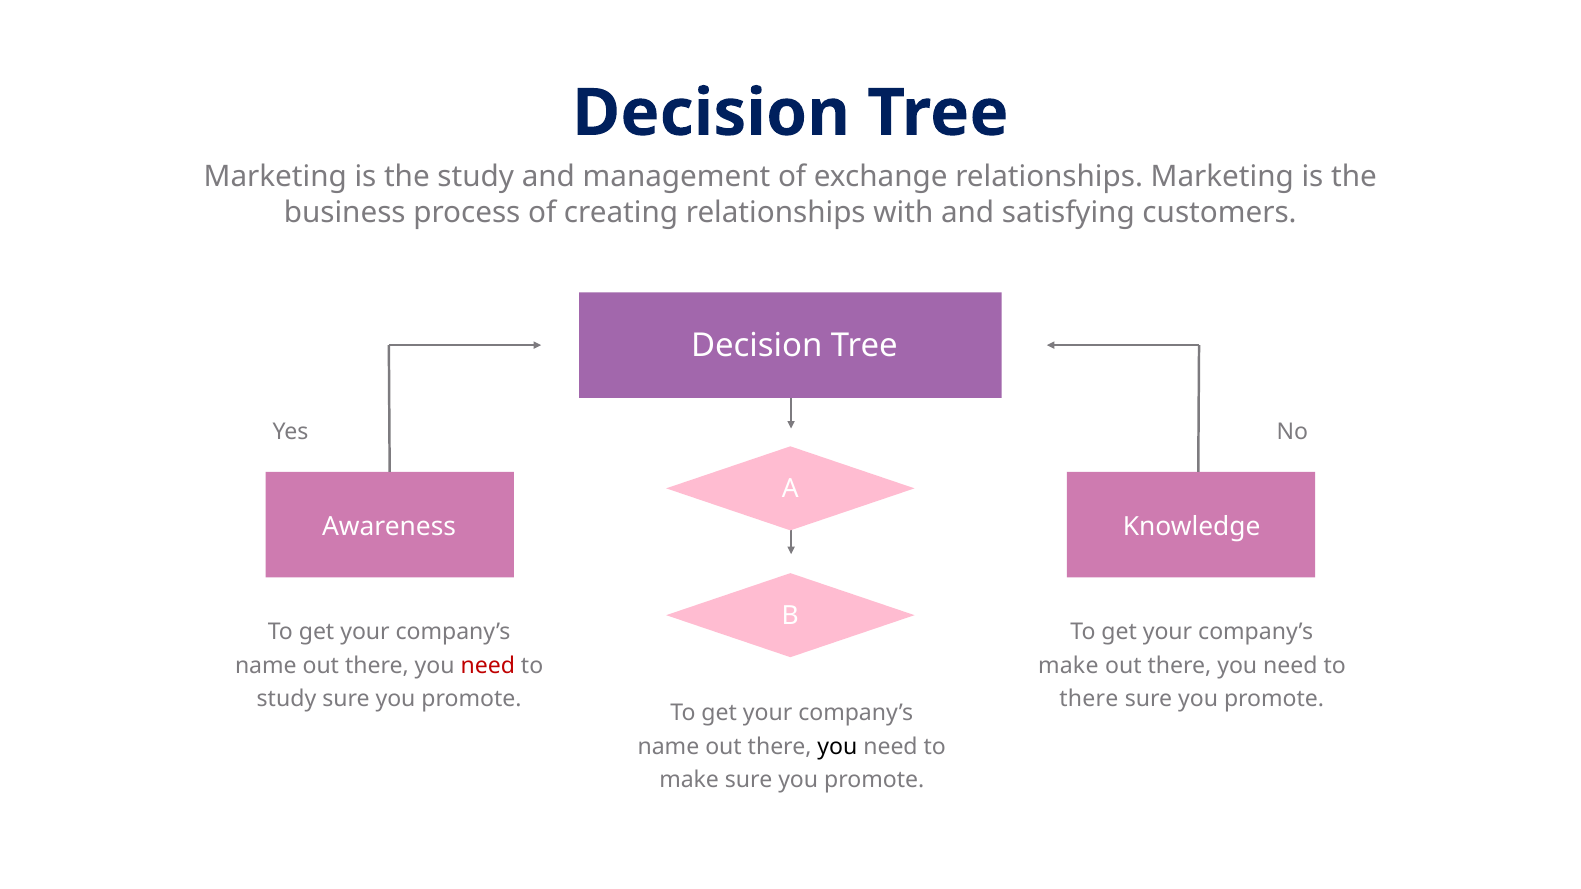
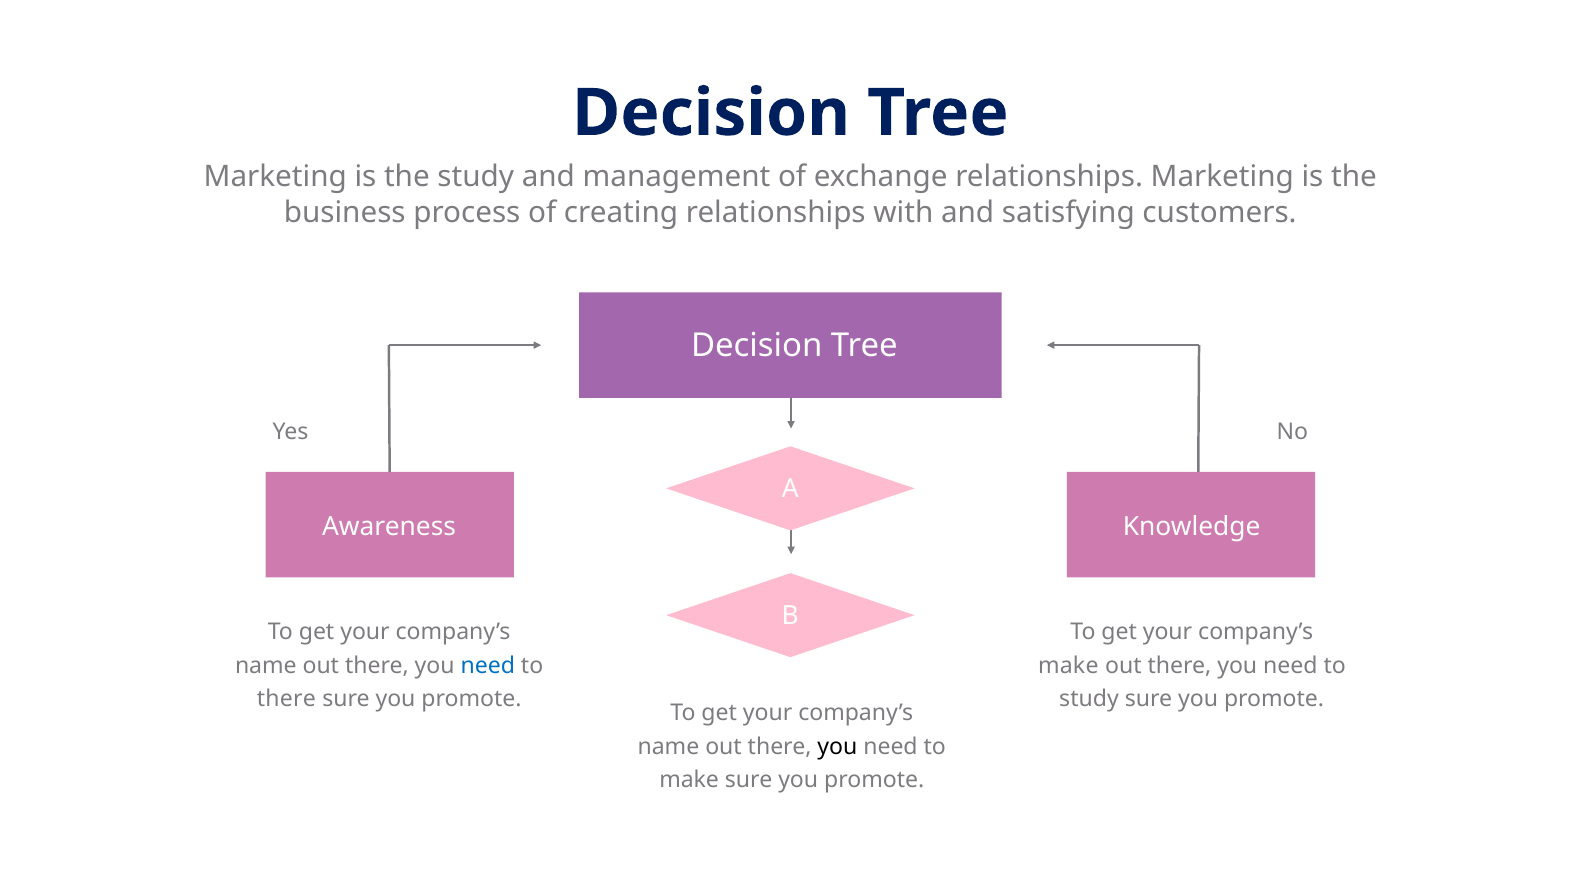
need at (488, 666) colour: red -> blue
study at (286, 700): study -> there
there at (1089, 700): there -> study
